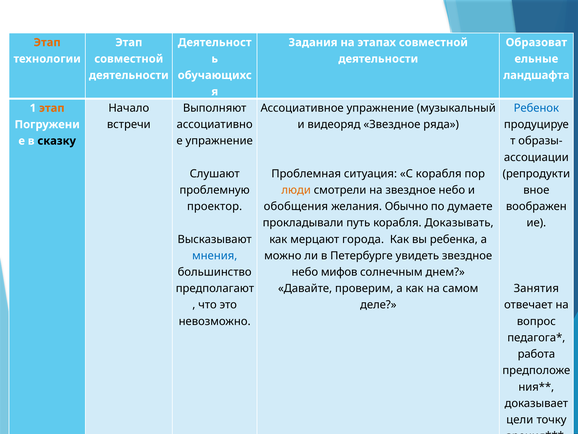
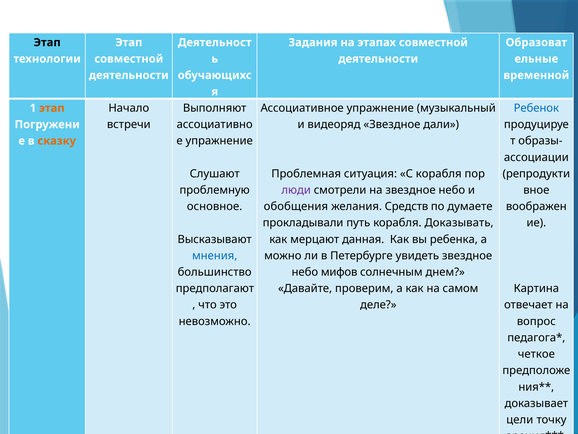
Этап at (47, 42) colour: orange -> black
ландшафта: ландшафта -> временной
ряда: ряда -> дали
сказку colour: black -> orange
люди colour: orange -> purple
проектор: проектор -> основное
Обычно: Обычно -> Средств
города: города -> данная
Занятия: Занятия -> Картина
работа: работа -> четкое
